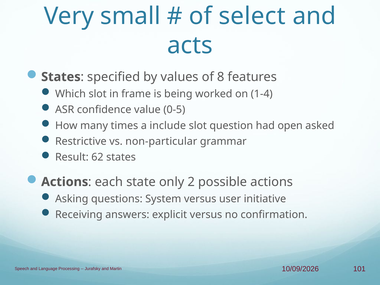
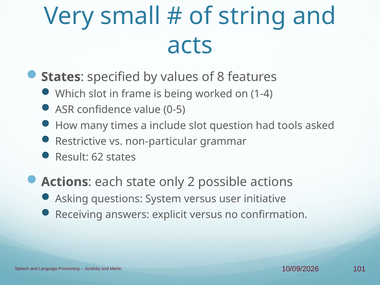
select: select -> string
open: open -> tools
